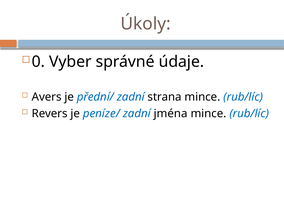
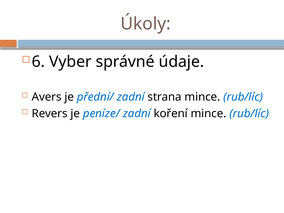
0: 0 -> 6
jména: jména -> koření
